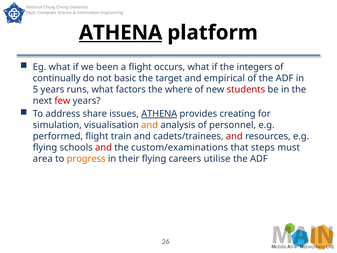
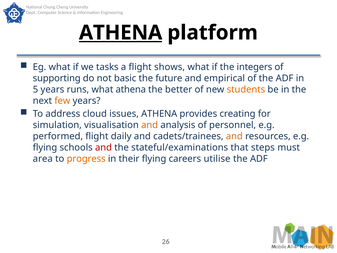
been: been -> tasks
occurs: occurs -> shows
continually: continually -> supporting
target: target -> future
what factors: factors -> athena
where: where -> better
students colour: red -> orange
few colour: red -> orange
share: share -> cloud
ATHENA at (159, 114) underline: present -> none
train: train -> daily
and at (234, 136) colour: red -> orange
custom/examinations: custom/examinations -> stateful/examinations
